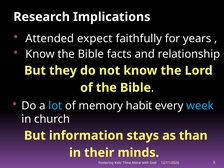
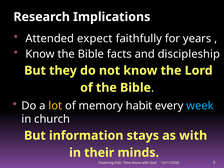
relationship: relationship -> discipleship
lot colour: light blue -> yellow
as than: than -> with
